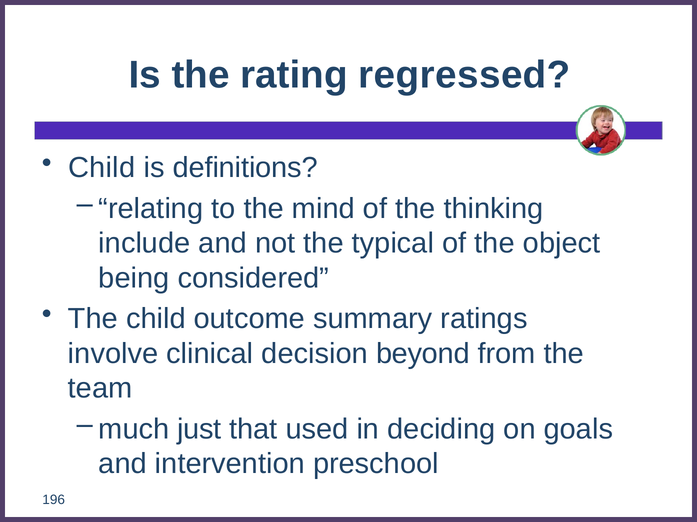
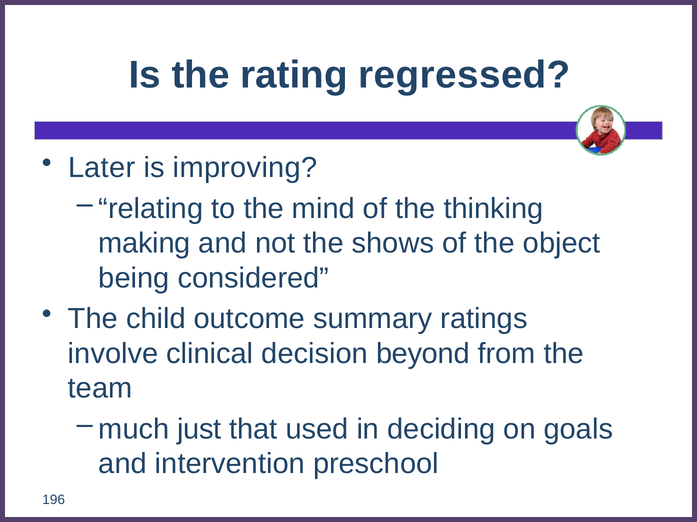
Child at (102, 168): Child -> Later
definitions: definitions -> improving
include: include -> making
typical: typical -> shows
